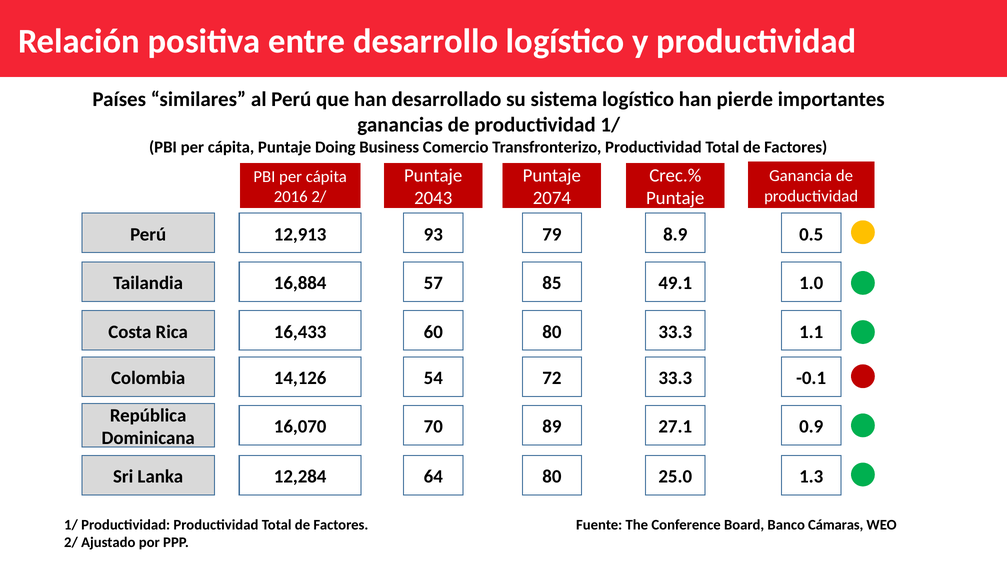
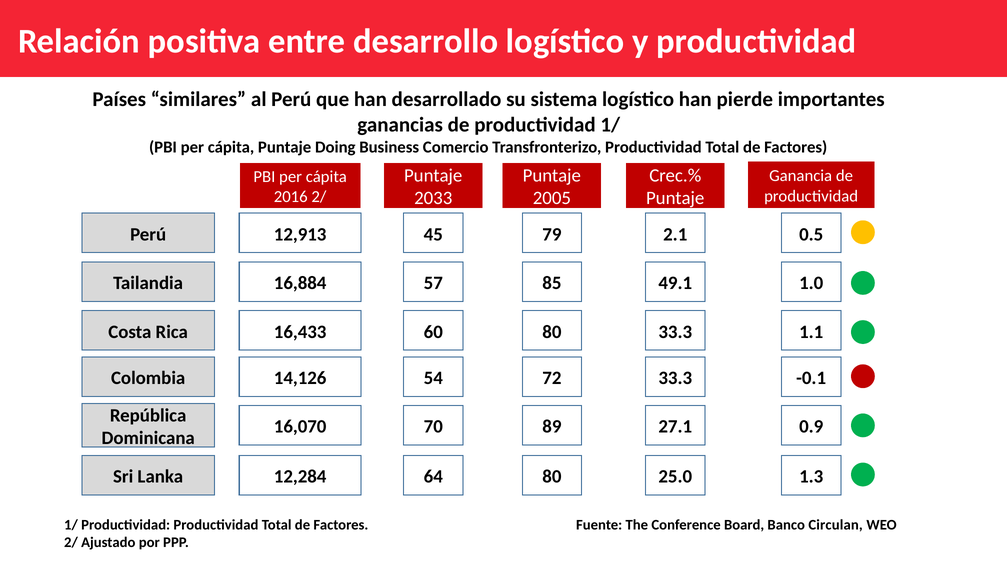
2043: 2043 -> 2033
2074: 2074 -> 2005
93: 93 -> 45
8.9: 8.9 -> 2.1
Cámaras: Cámaras -> Circulan
